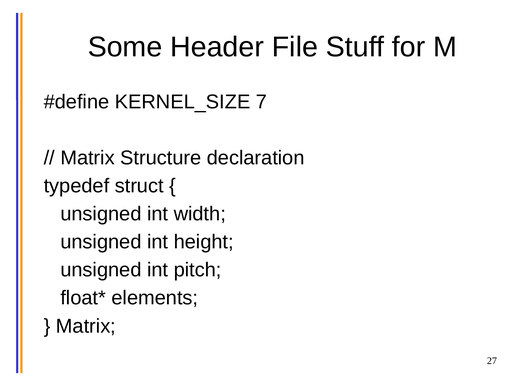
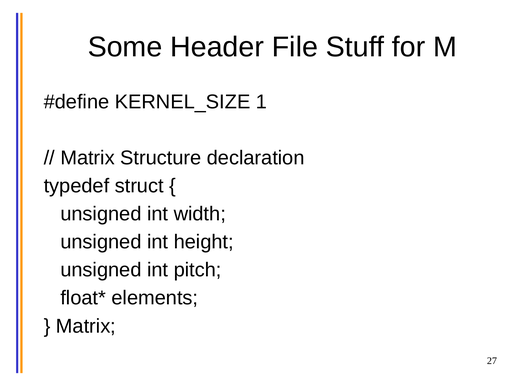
7: 7 -> 1
